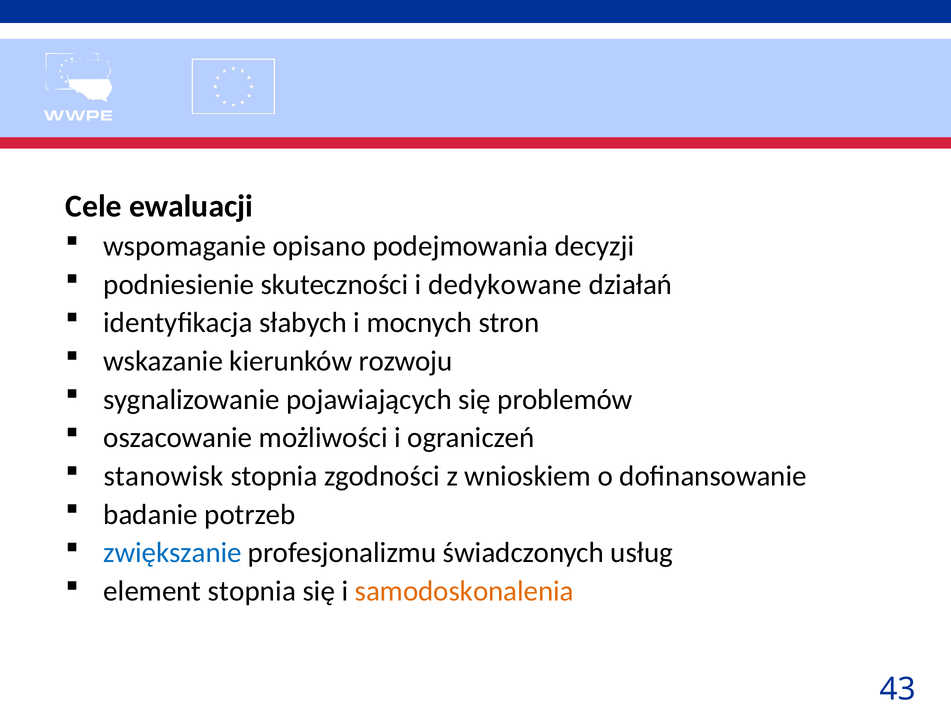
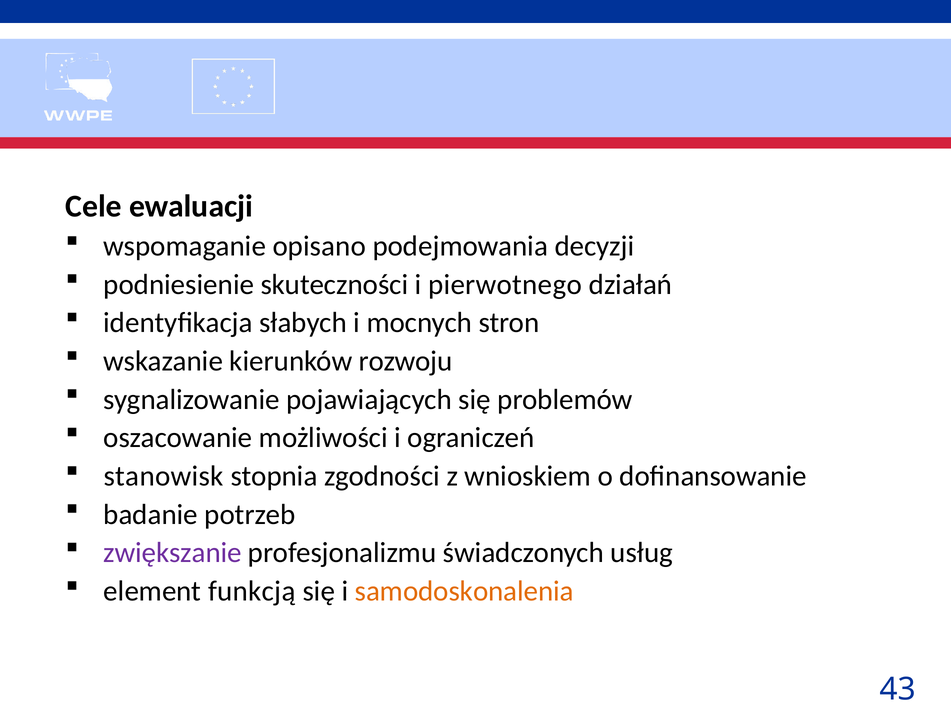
dedykowane: dedykowane -> pierwotnego
zwiększanie colour: blue -> purple
element stopnia: stopnia -> funkcją
